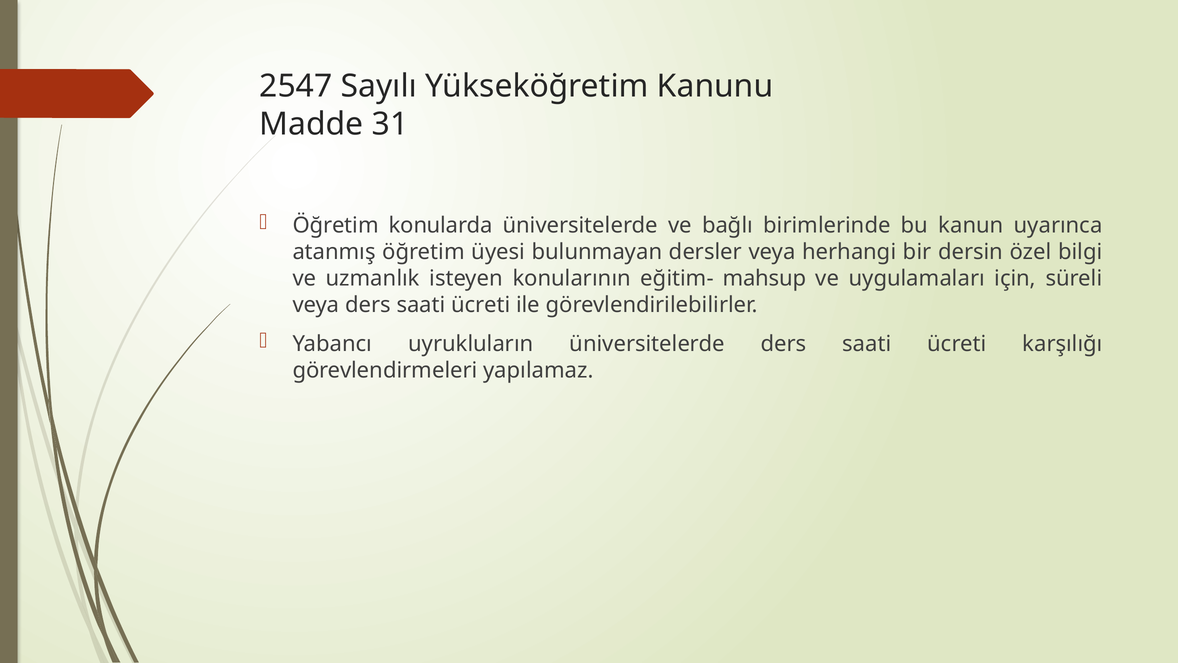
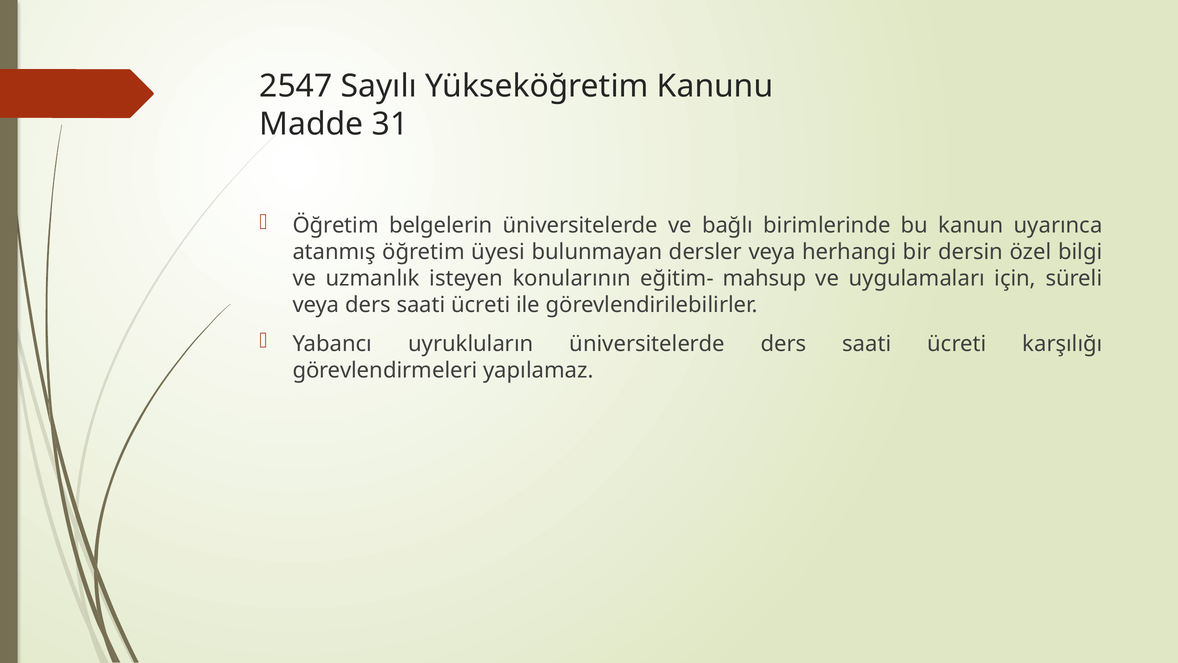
konularda: konularda -> belgelerin
